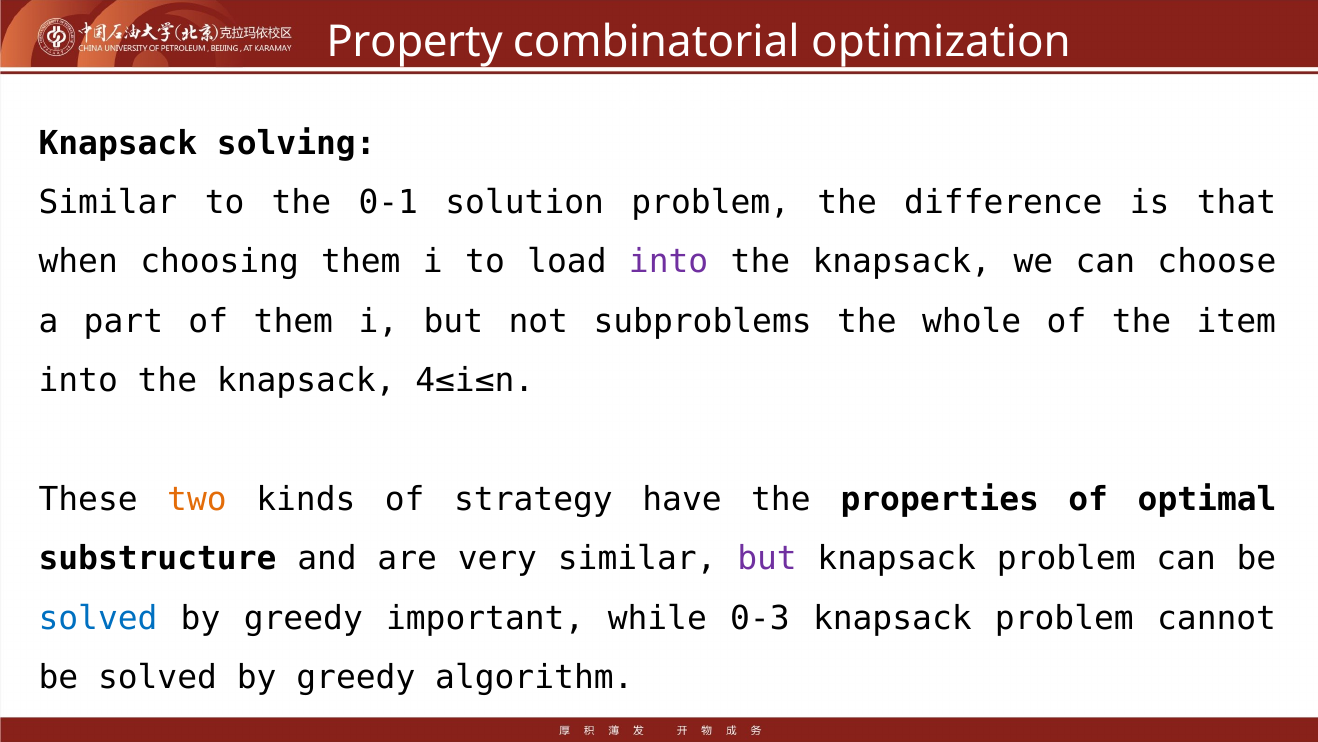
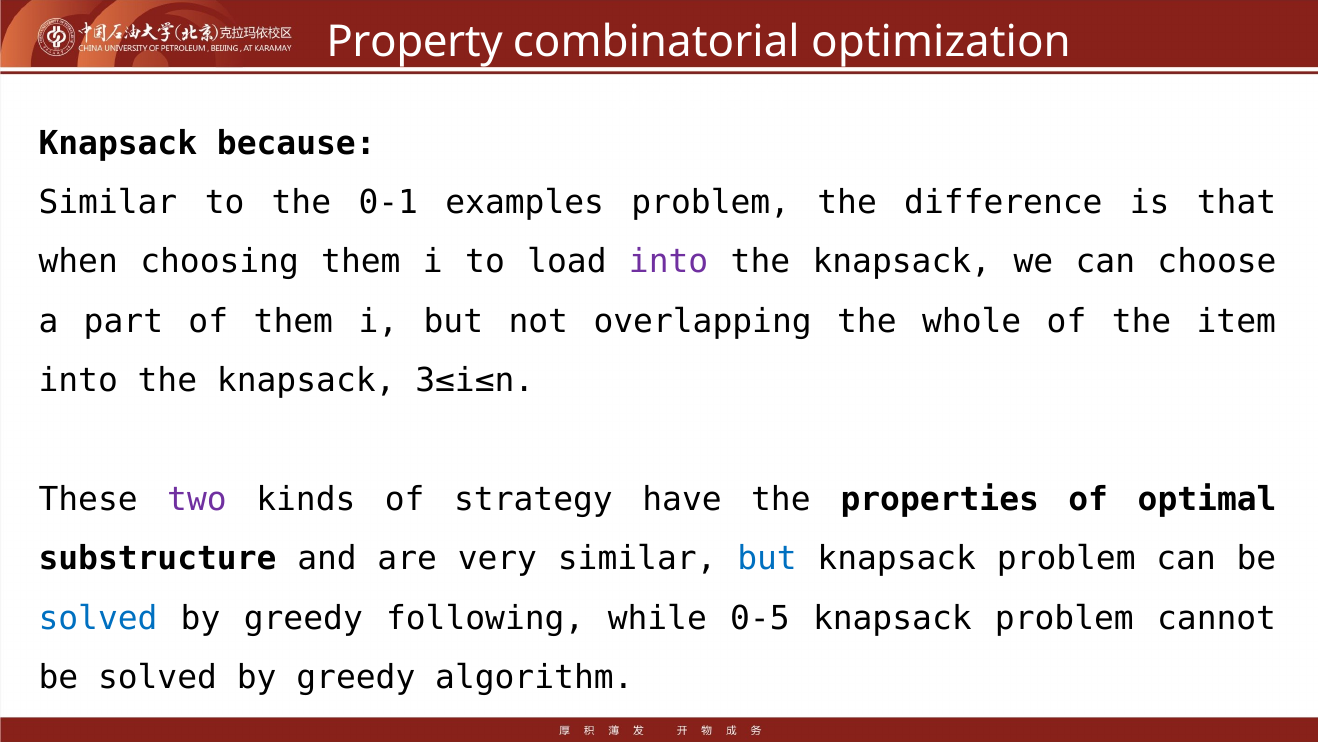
solving: solving -> because
solution: solution -> examples
subproblems: subproblems -> overlapping
4≤i≤n: 4≤i≤n -> 3≤i≤n
two colour: orange -> purple
but at (767, 558) colour: purple -> blue
important: important -> following
0-3: 0-3 -> 0-5
